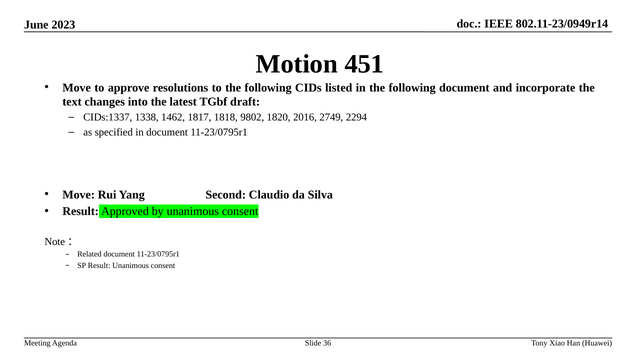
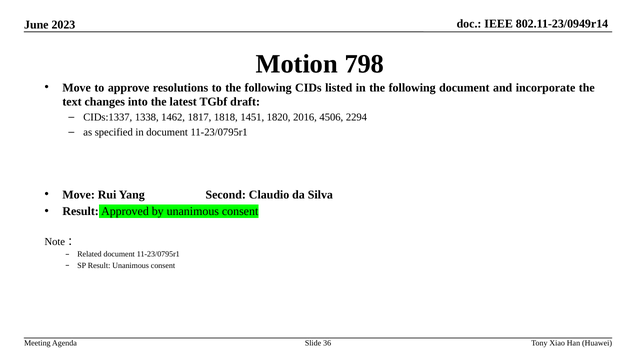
451: 451 -> 798
9802: 9802 -> 1451
2749: 2749 -> 4506
